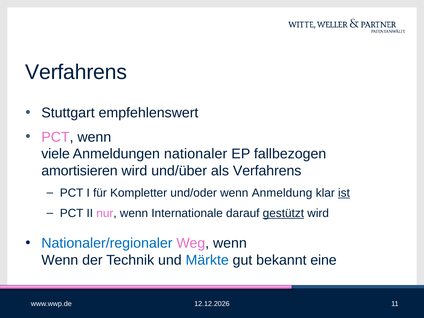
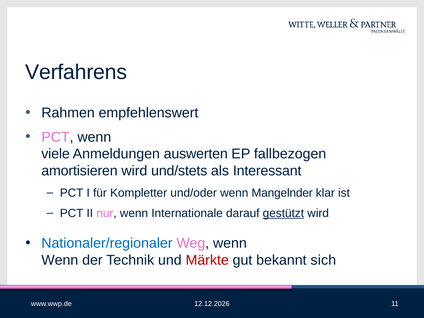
Stuttgart: Stuttgart -> Rahmen
nationaler: nationaler -> auswerten
und/über: und/über -> und/stets
als Verfahrens: Verfahrens -> Interessant
Anmeldung: Anmeldung -> Mangelnder
ist underline: present -> none
Märkte colour: blue -> red
eine: eine -> sich
